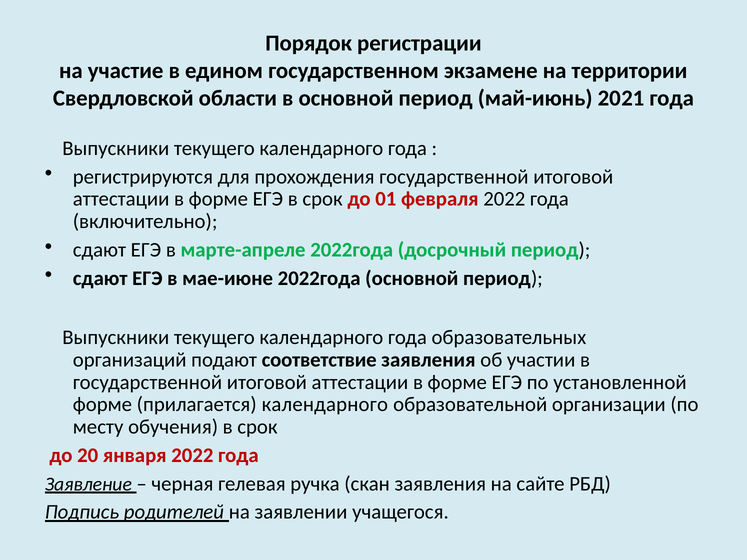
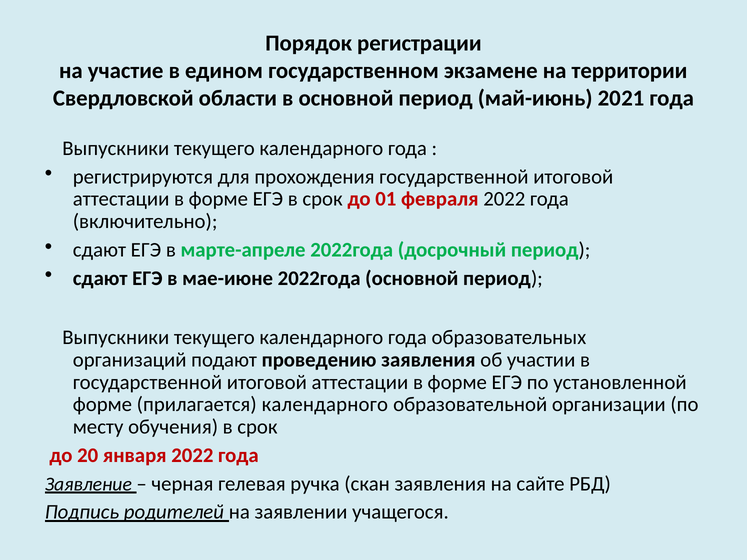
соответствие: соответствие -> проведению
